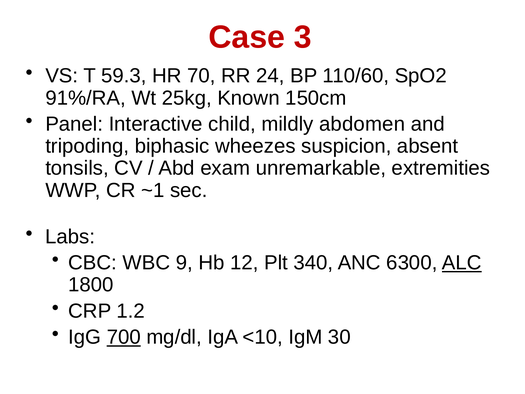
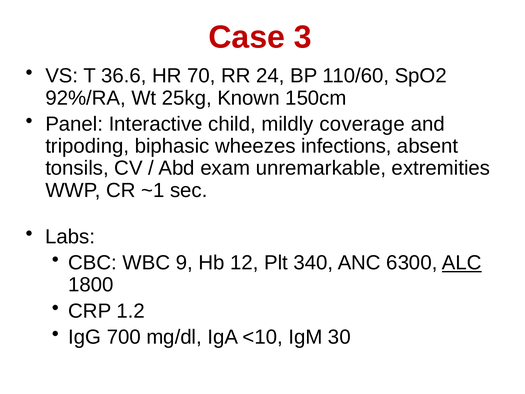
59.3: 59.3 -> 36.6
91%/RA: 91%/RA -> 92%/RA
abdomen: abdomen -> coverage
suspicion: suspicion -> infections
700 underline: present -> none
